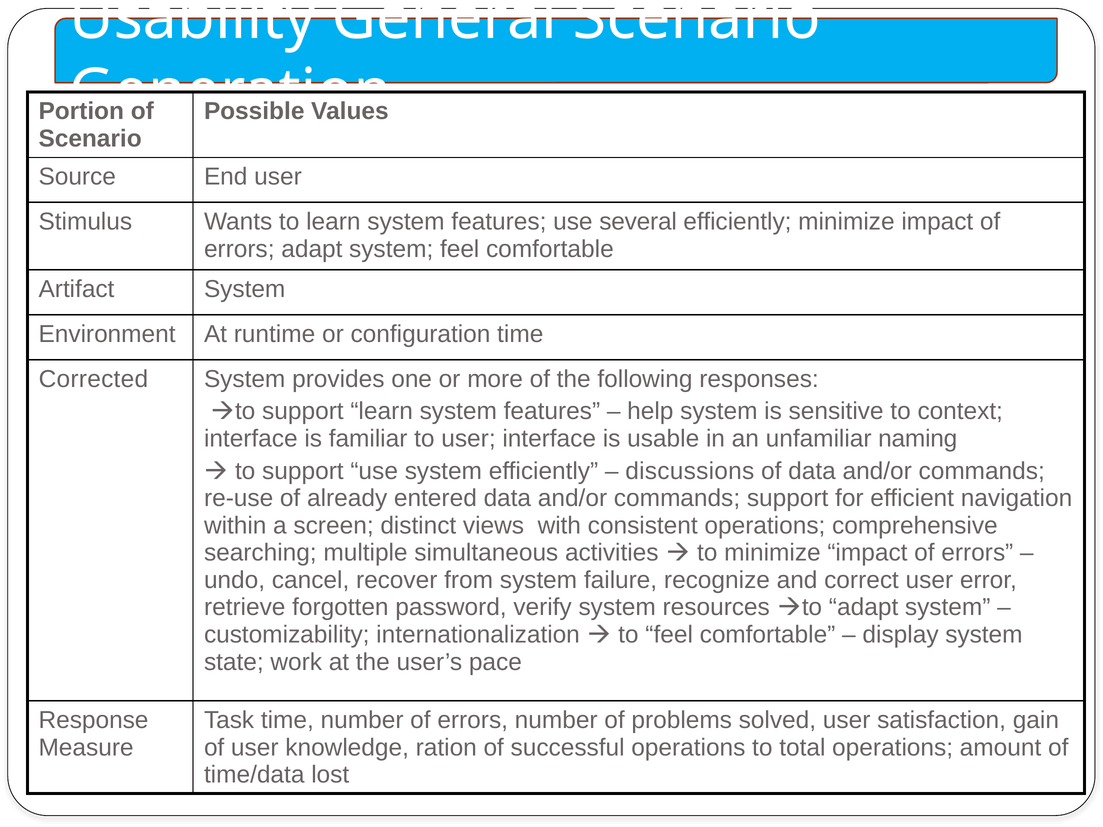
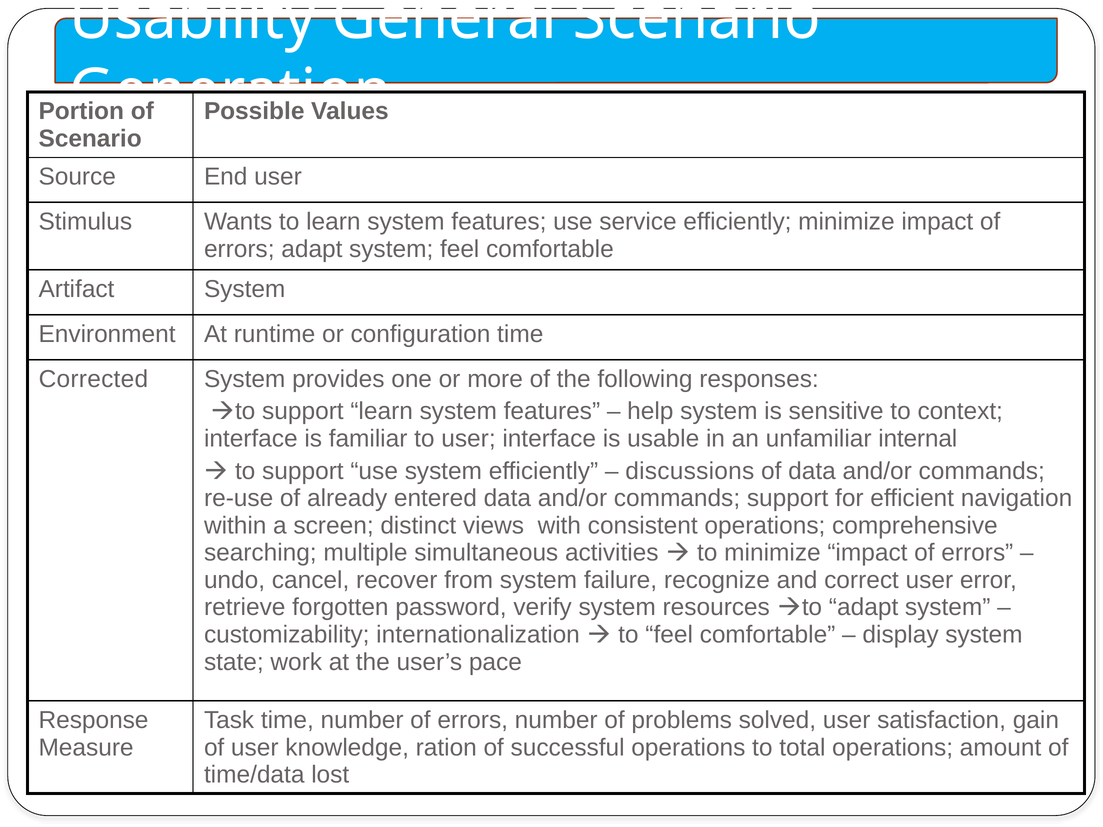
several: several -> service
naming: naming -> internal
